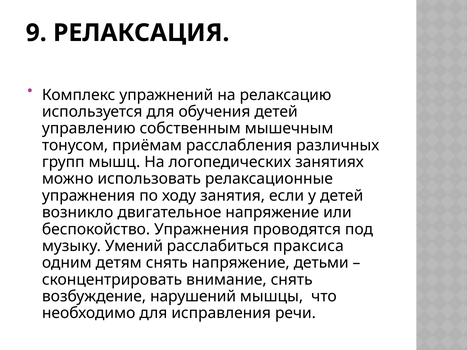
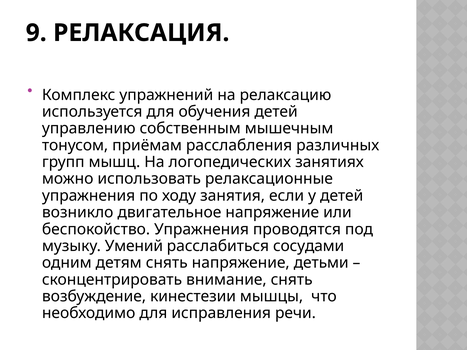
праксиса: праксиса -> сосудами
нарушений: нарушений -> кинестезии
